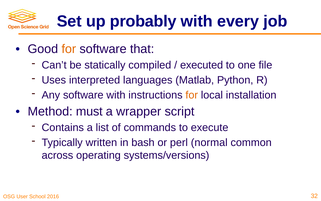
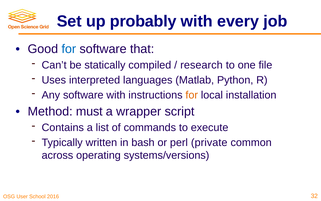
for at (69, 49) colour: orange -> blue
executed: executed -> research
normal: normal -> private
